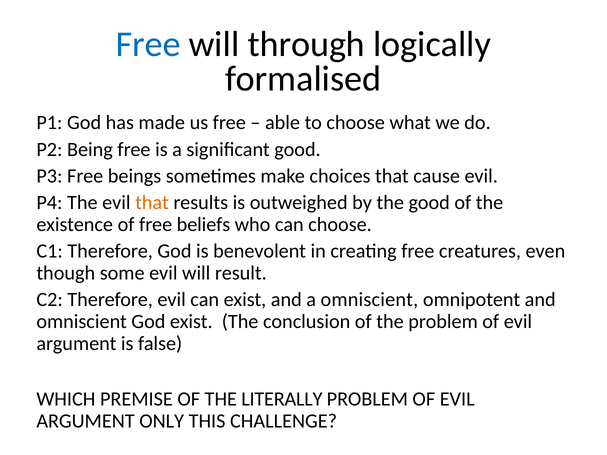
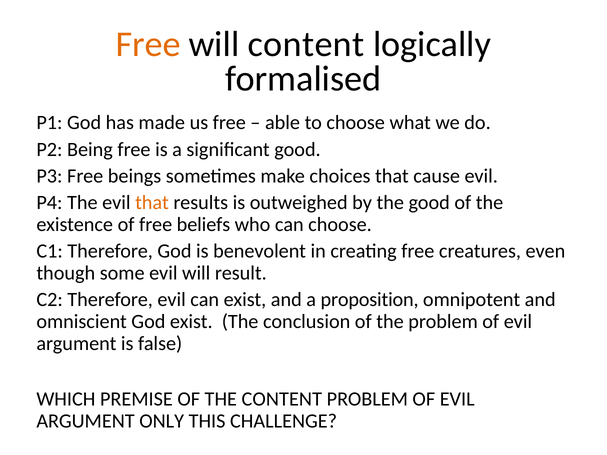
Free at (148, 44) colour: blue -> orange
will through: through -> content
a omniscient: omniscient -> proposition
THE LITERALLY: LITERALLY -> CONTENT
